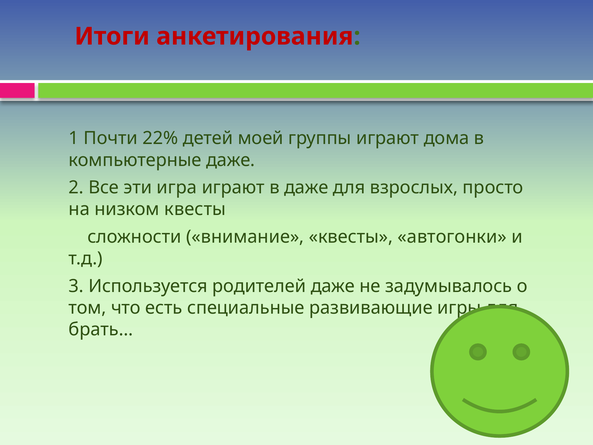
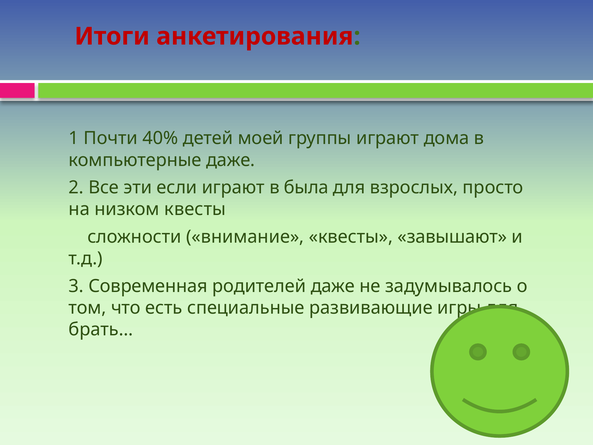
22%: 22% -> 40%
игра: игра -> если
в даже: даже -> была
автогонки: автогонки -> завышают
Используется: Используется -> Современная
